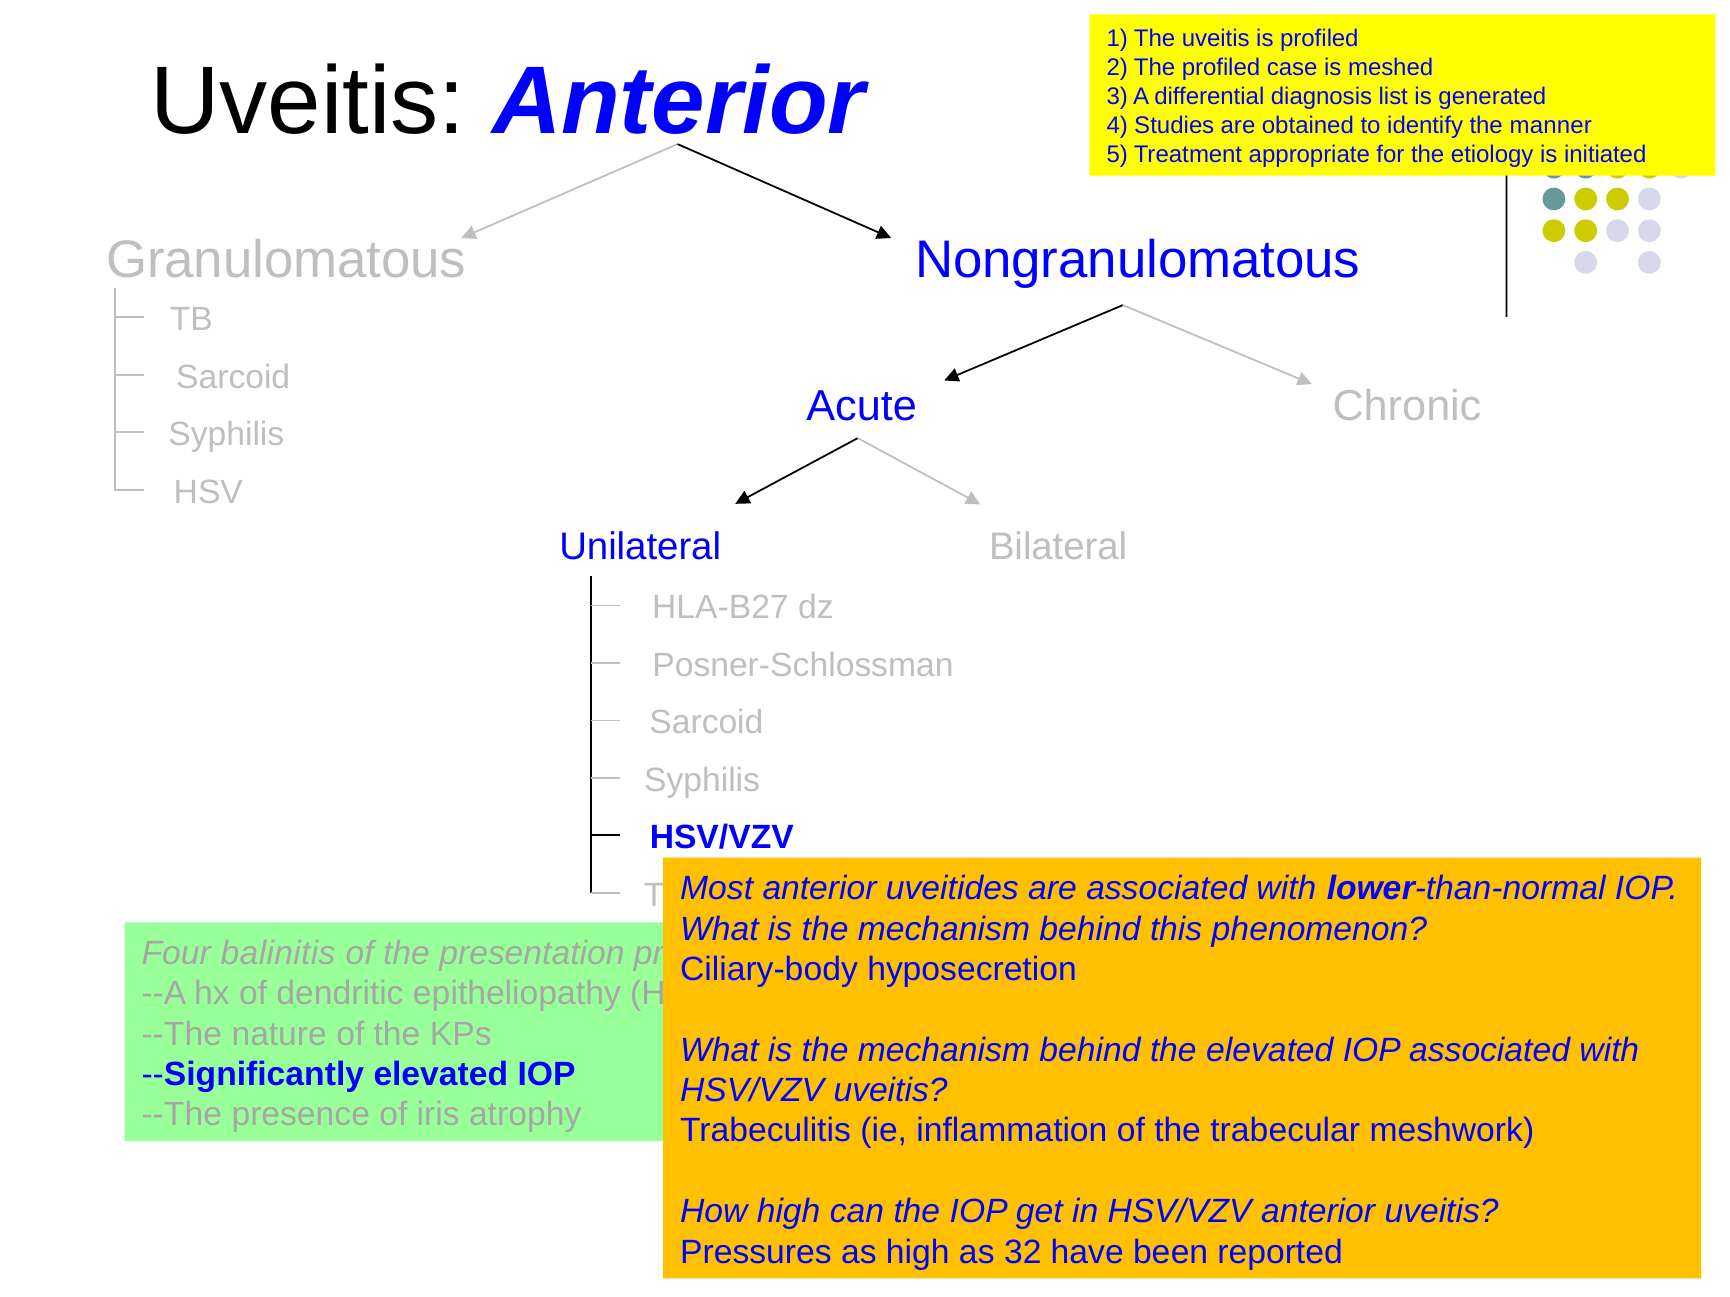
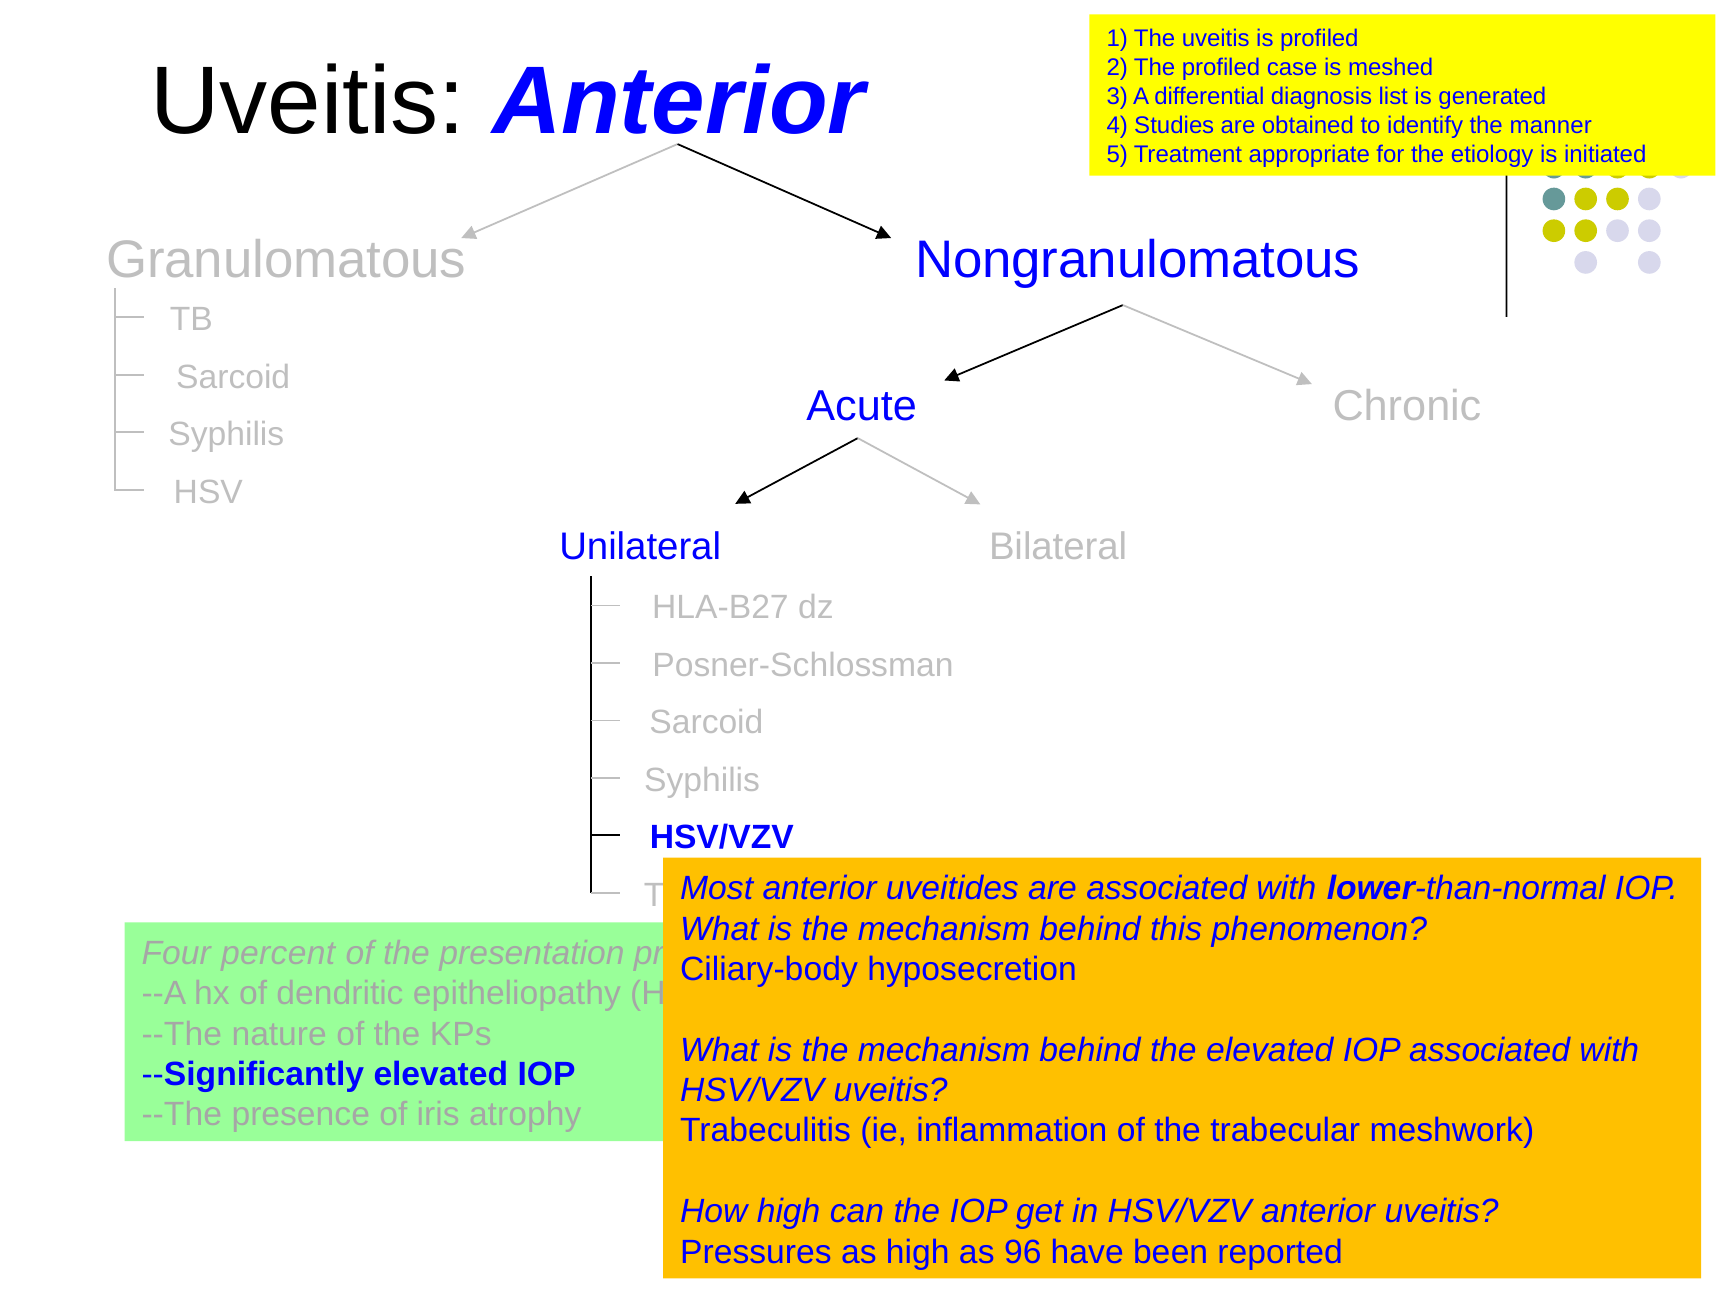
balinitis: balinitis -> percent
32: 32 -> 96
